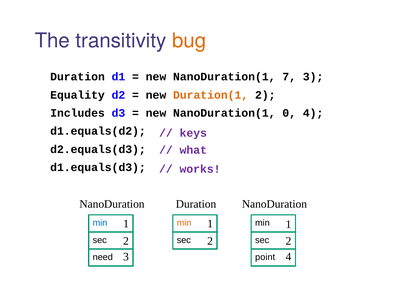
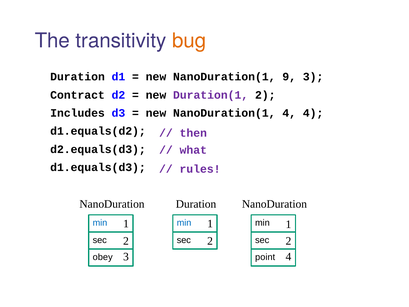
7: 7 -> 9
Equality: Equality -> Contract
Duration(1 colour: orange -> purple
NanoDuration(1 0: 0 -> 4
keys: keys -> then
works: works -> rules
min at (184, 223) colour: orange -> blue
need: need -> obey
